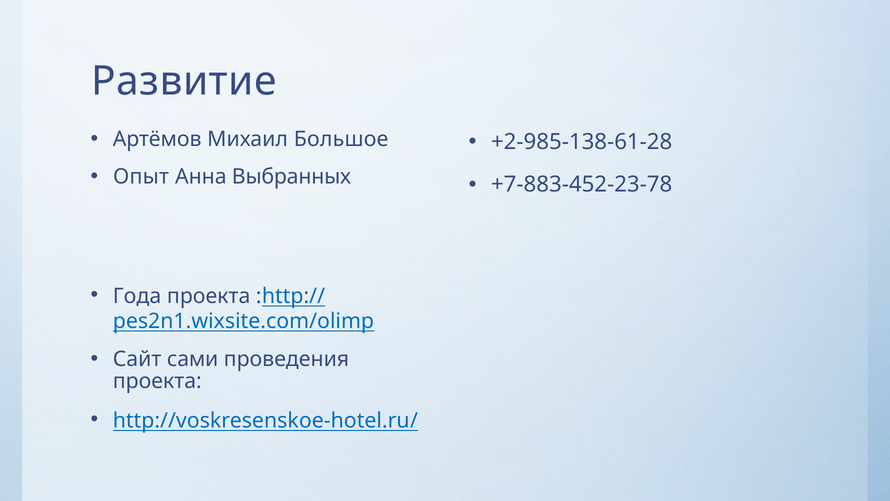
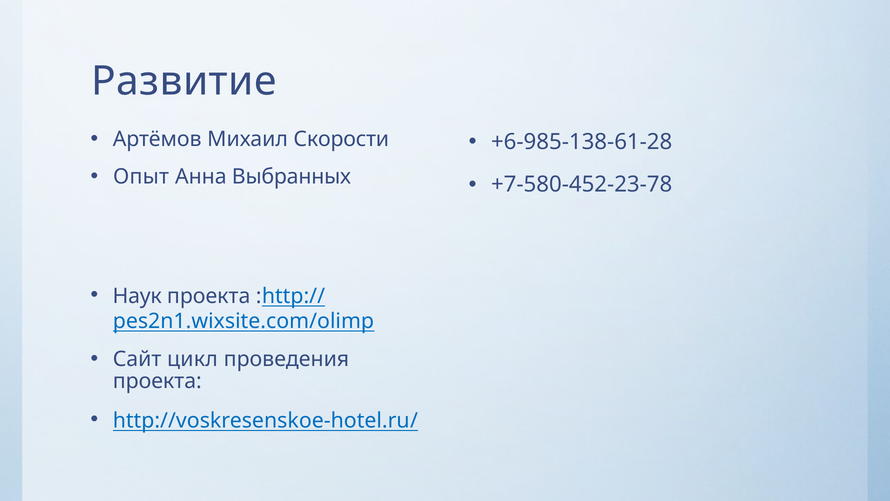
Большое: Большое -> Скорости
+2-985-138-61-28: +2-985-138-61-28 -> +6-985-138-61-28
+7-883-452-23-78: +7-883-452-23-78 -> +7-580-452-23-78
Года: Года -> Наук
сами: сами -> цикл
